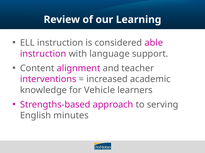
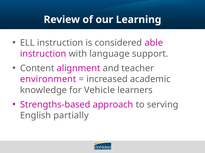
interventions: interventions -> environment
minutes: minutes -> partially
